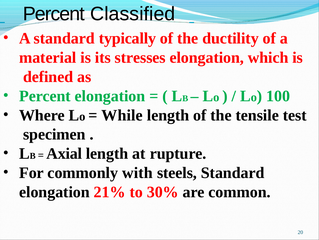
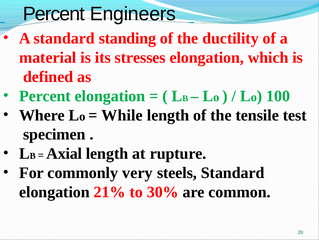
Classified: Classified -> Engineers
typically: typically -> standing
with: with -> very
